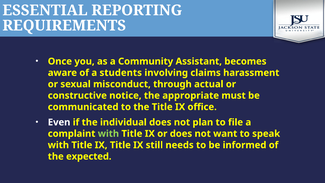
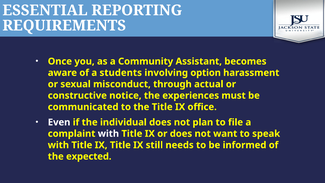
claims: claims -> option
appropriate: appropriate -> experiences
with at (108, 134) colour: light green -> white
